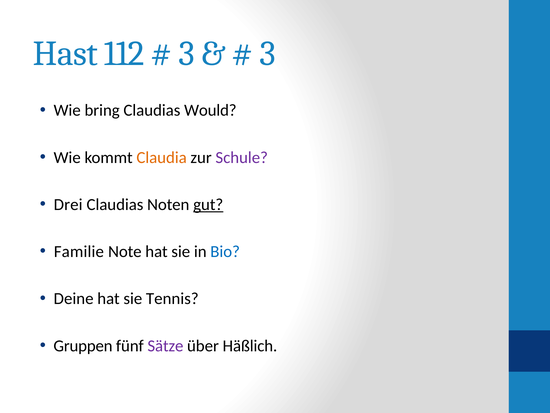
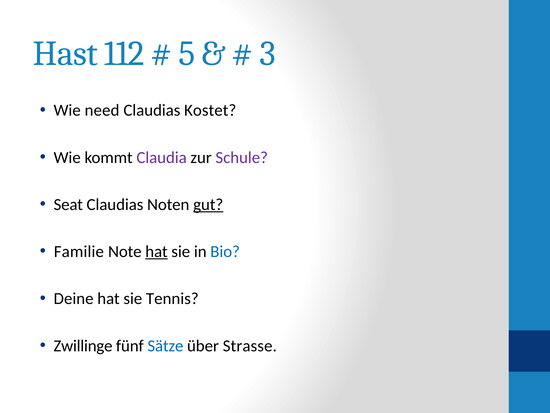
3 at (187, 53): 3 -> 5
bring: bring -> need
Would: Would -> Kostet
Claudia colour: orange -> purple
Drei: Drei -> Seat
hat at (157, 251) underline: none -> present
Gruppen: Gruppen -> Zwillinge
Sätze colour: purple -> blue
Häßlich: Häßlich -> Strasse
